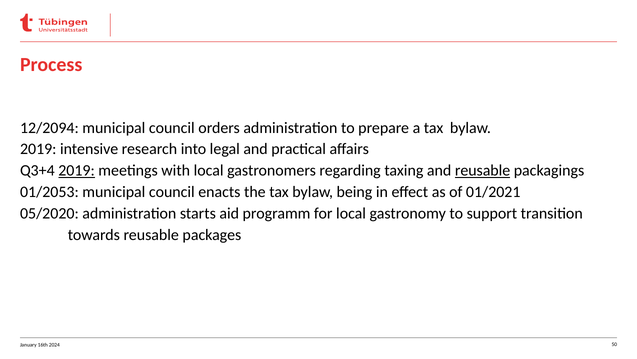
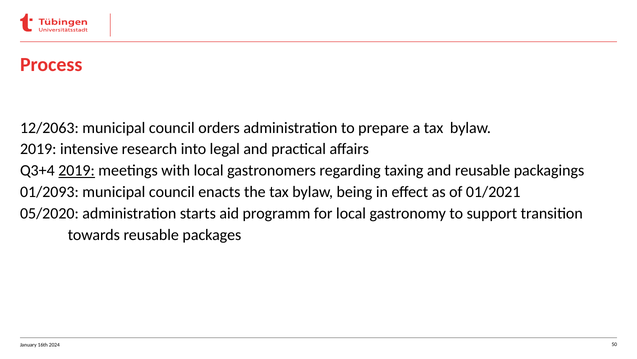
12/2094: 12/2094 -> 12/2063
reusable at (483, 170) underline: present -> none
01/2053: 01/2053 -> 01/2093
